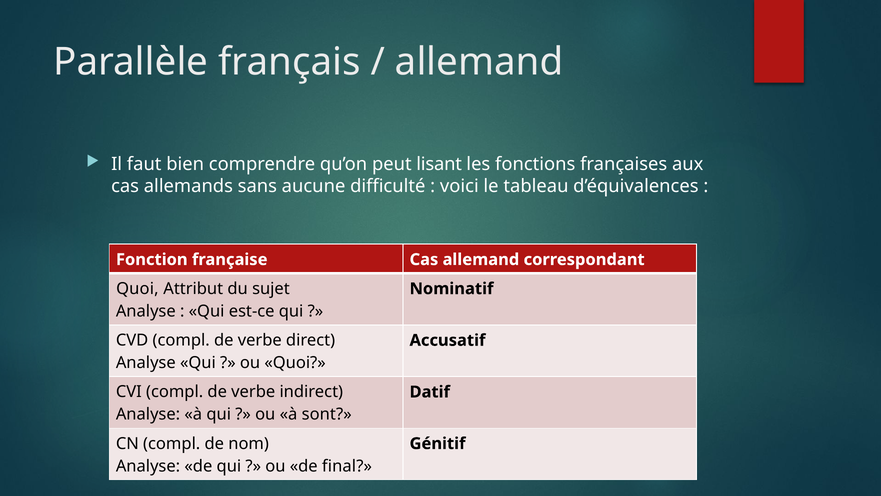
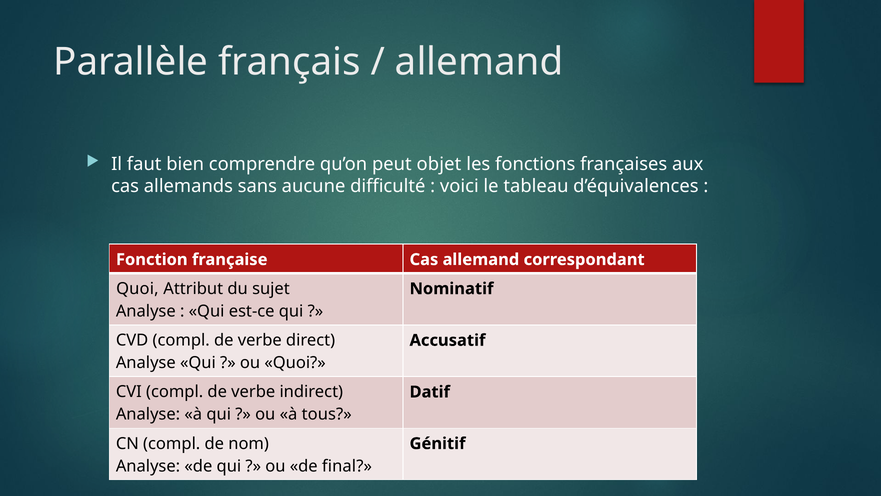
lisant: lisant -> objet
sont: sont -> tous
